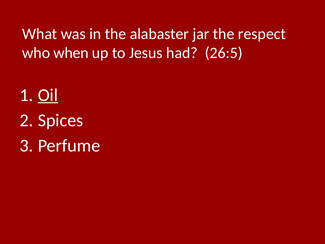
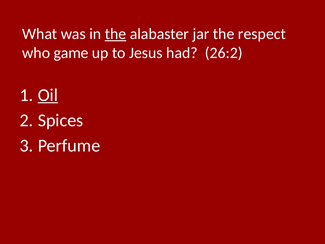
the at (116, 34) underline: none -> present
when: when -> game
26:5: 26:5 -> 26:2
